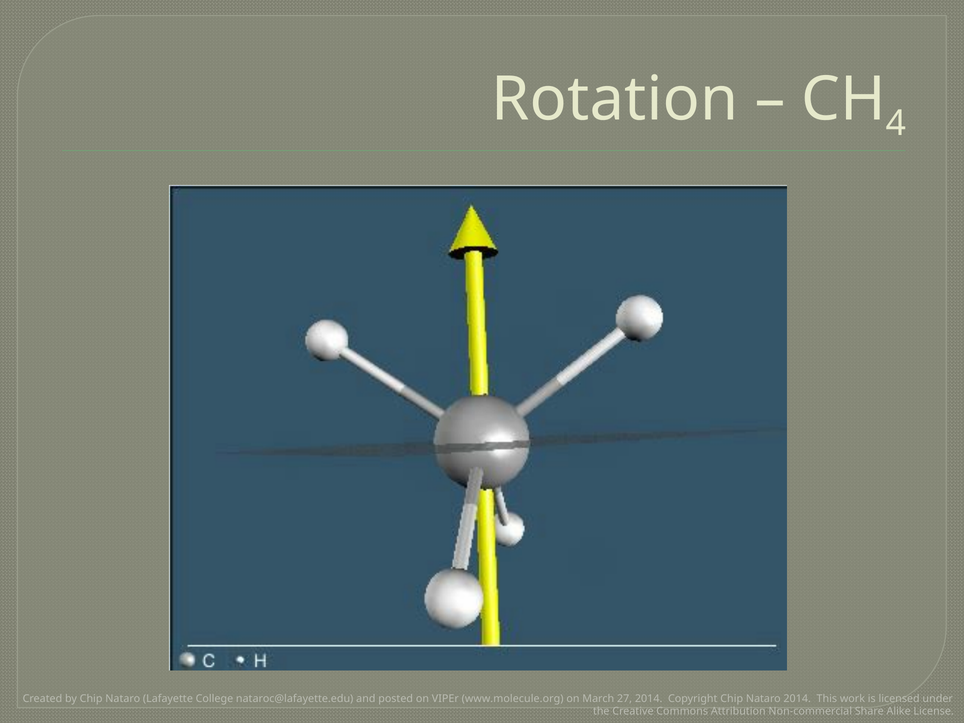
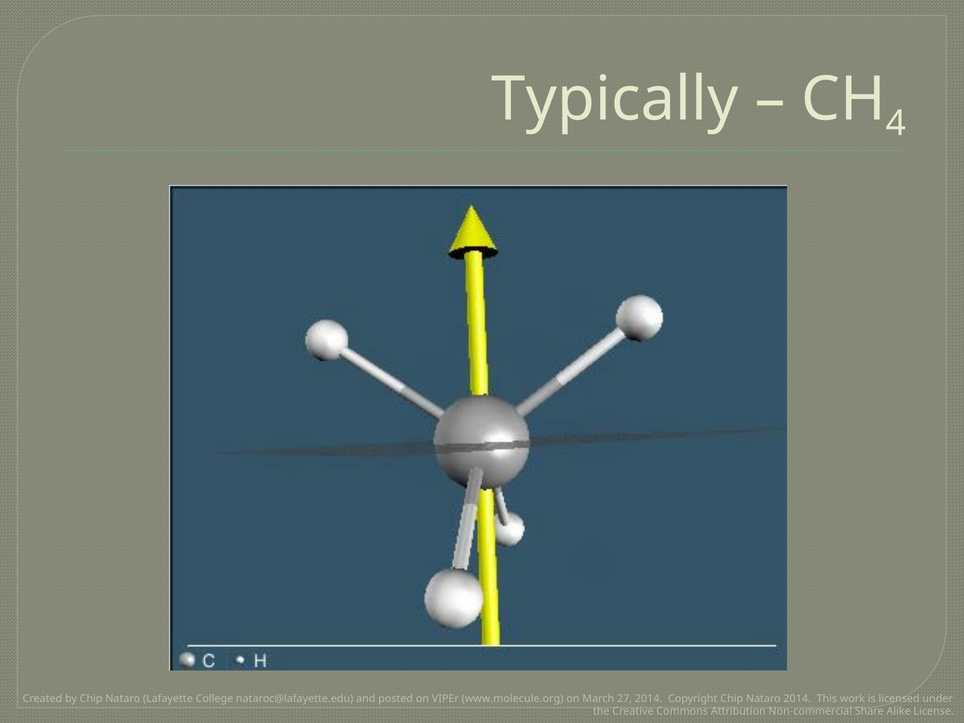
Rotation: Rotation -> Typically
